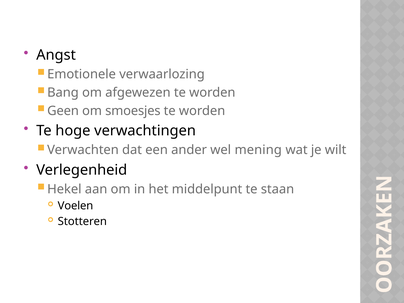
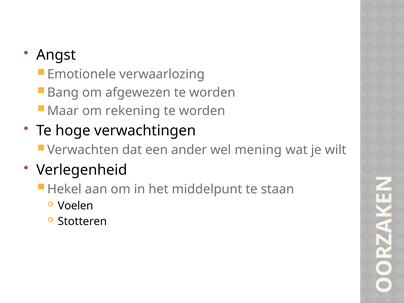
Geen: Geen -> Maar
smoesjes: smoesjes -> rekening
